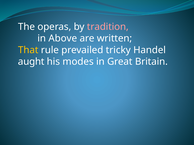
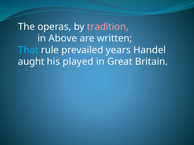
That colour: yellow -> light blue
tricky: tricky -> years
modes: modes -> played
